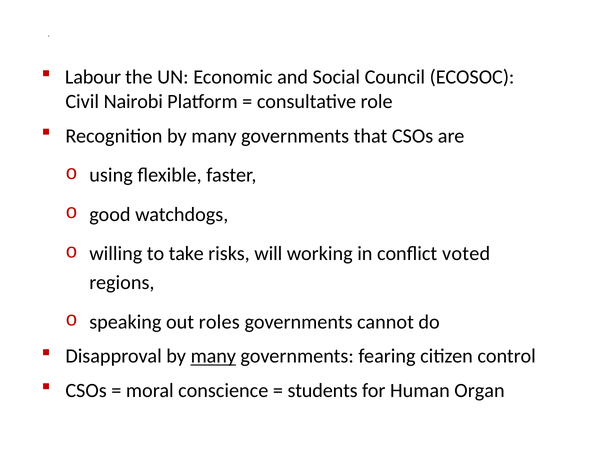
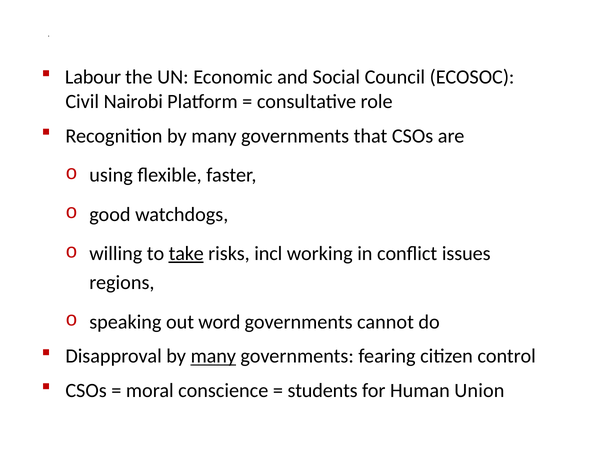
take underline: none -> present
will: will -> incl
voted: voted -> issues
roles: roles -> word
Organ: Organ -> Union
